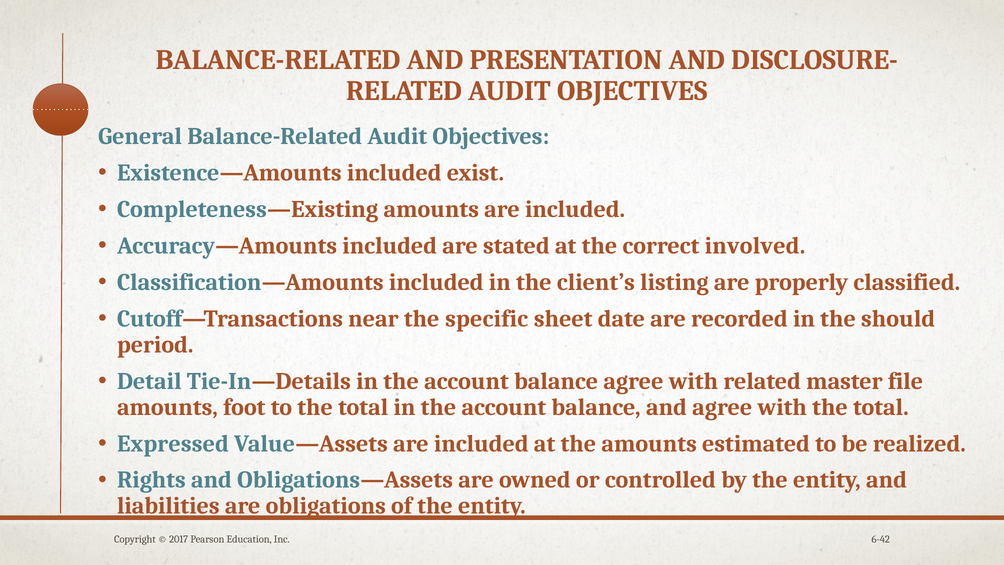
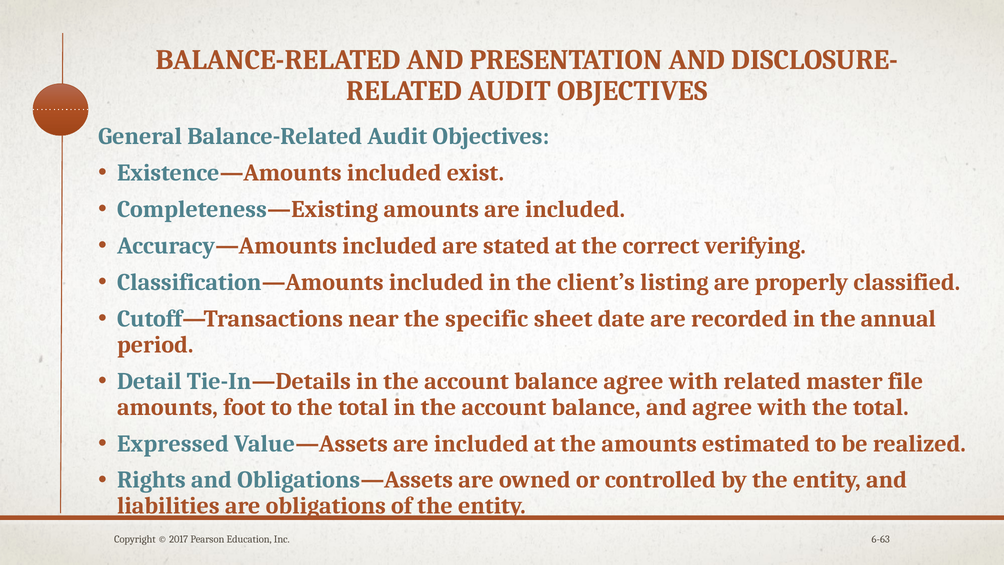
involved: involved -> verifying
should: should -> annual
6-42: 6-42 -> 6-63
